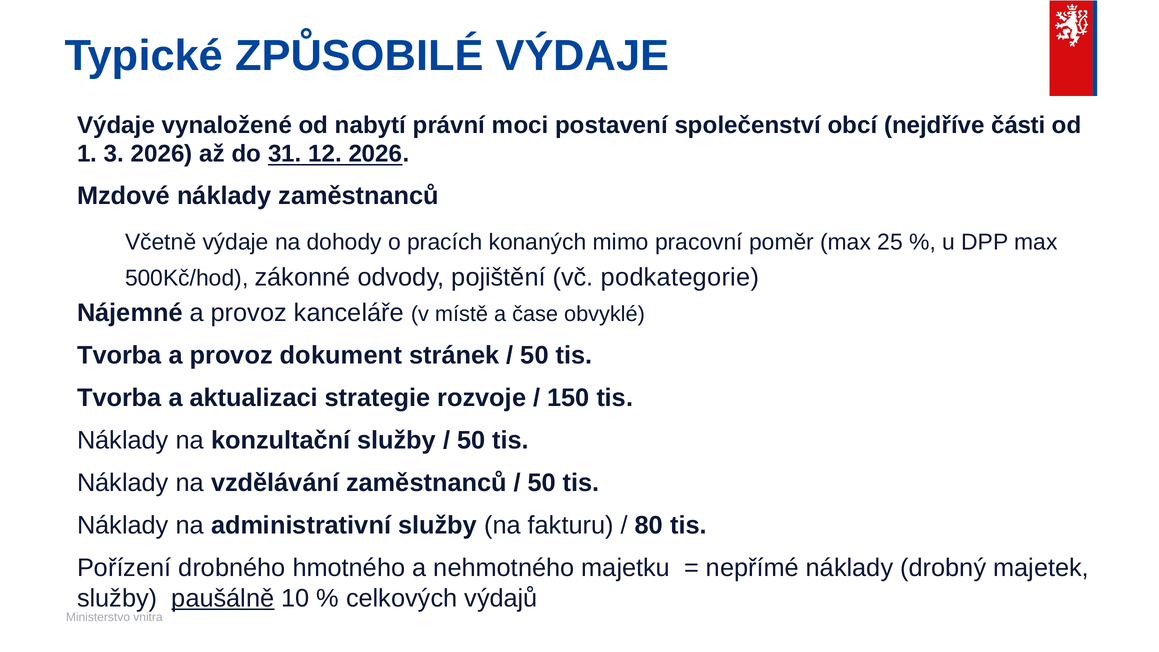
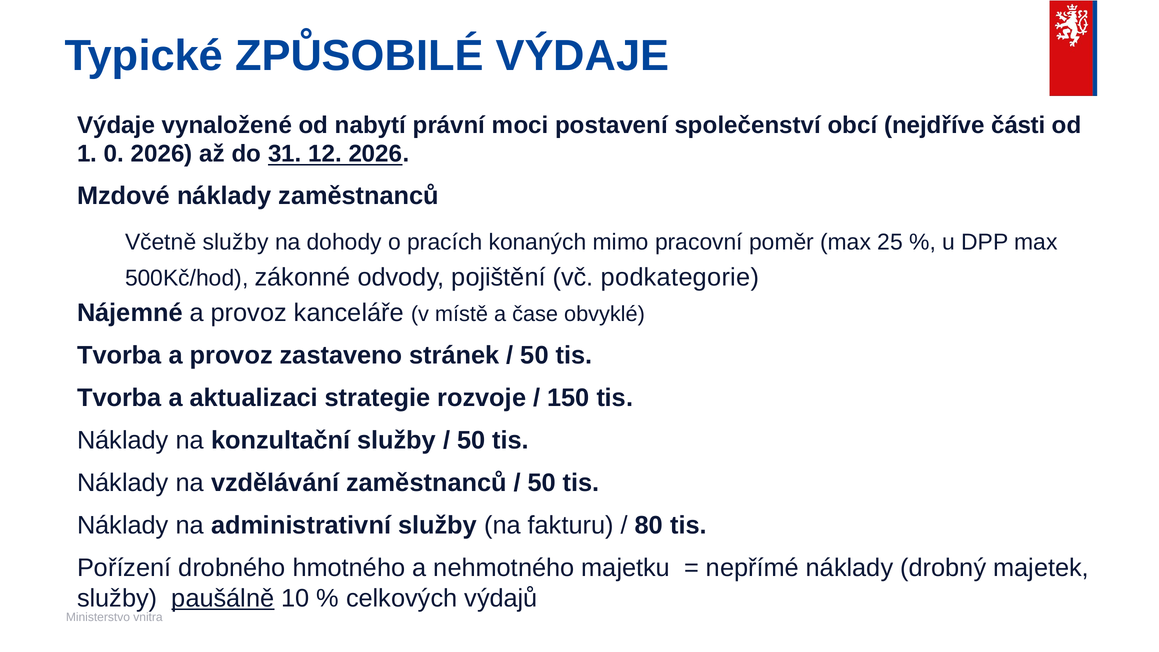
3: 3 -> 0
Včetně výdaje: výdaje -> služby
dokument: dokument -> zastaveno
